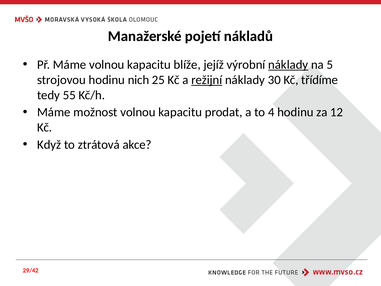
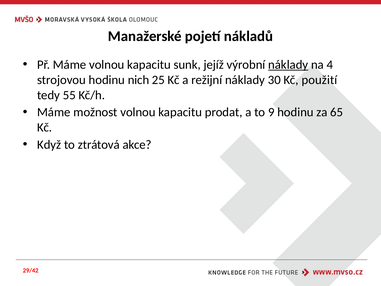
blíže: blíže -> sunk
5: 5 -> 4
režijní underline: present -> none
třídíme: třídíme -> použití
4: 4 -> 9
12: 12 -> 65
